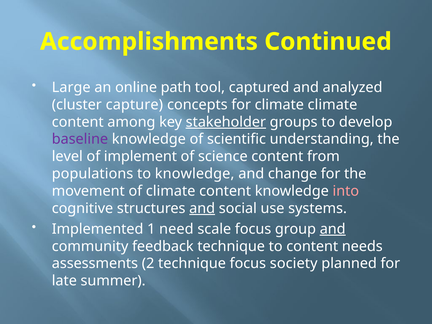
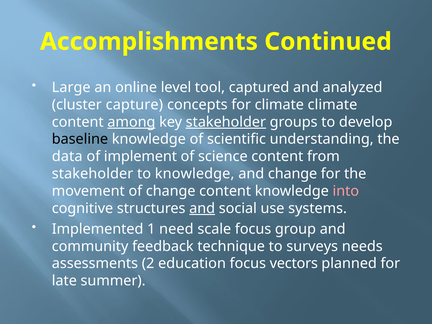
path: path -> level
among underline: none -> present
baseline colour: purple -> black
level: level -> data
populations at (93, 174): populations -> stakeholder
of climate: climate -> change
and at (333, 229) underline: present -> none
to content: content -> surveys
2 technique: technique -> education
society: society -> vectors
